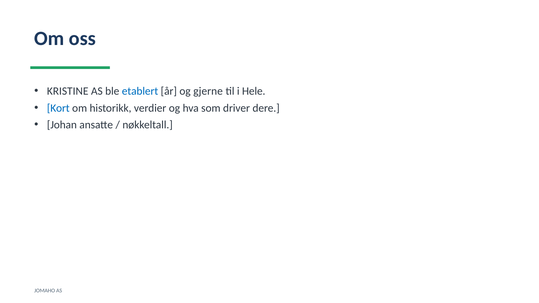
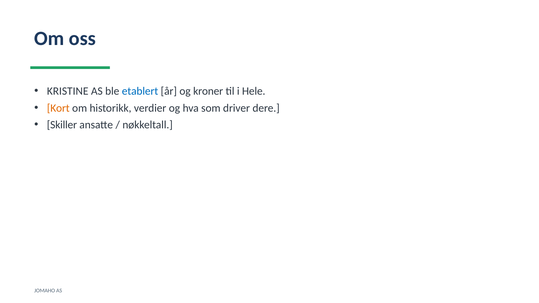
gjerne: gjerne -> kroner
Kort colour: blue -> orange
Johan: Johan -> Skiller
